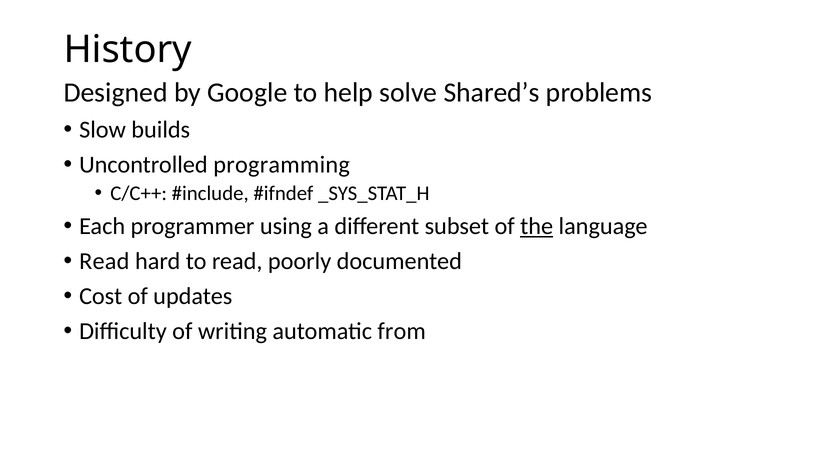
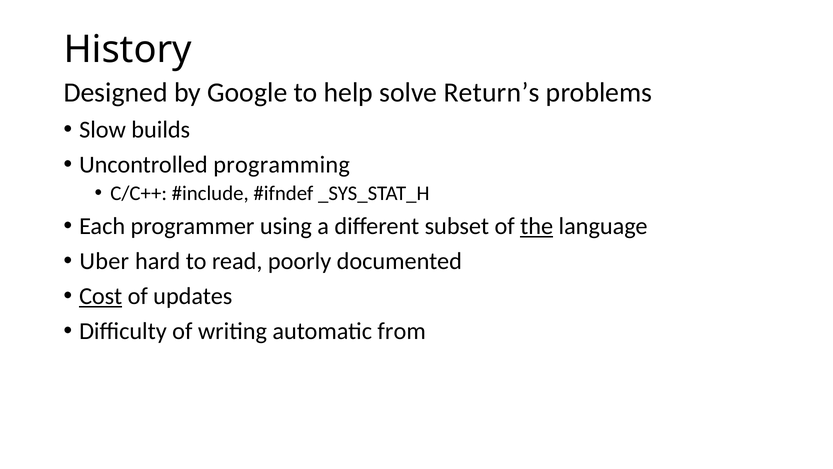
Shared’s: Shared’s -> Return’s
Read at (104, 261): Read -> Uber
Cost underline: none -> present
